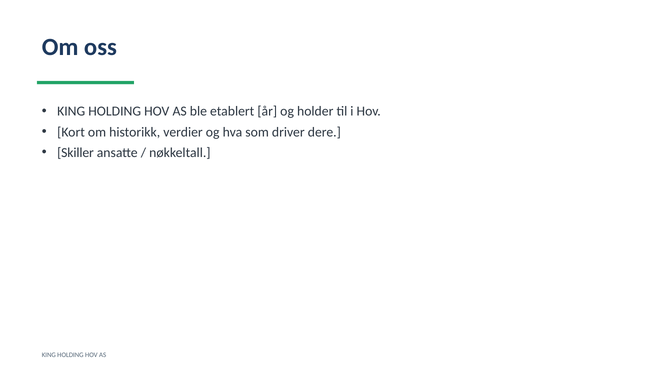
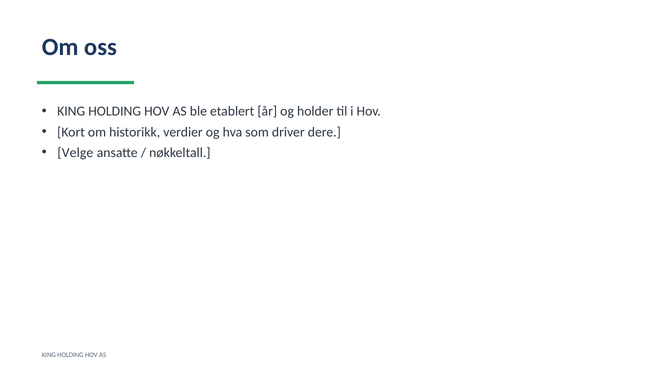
Skiller: Skiller -> Velge
